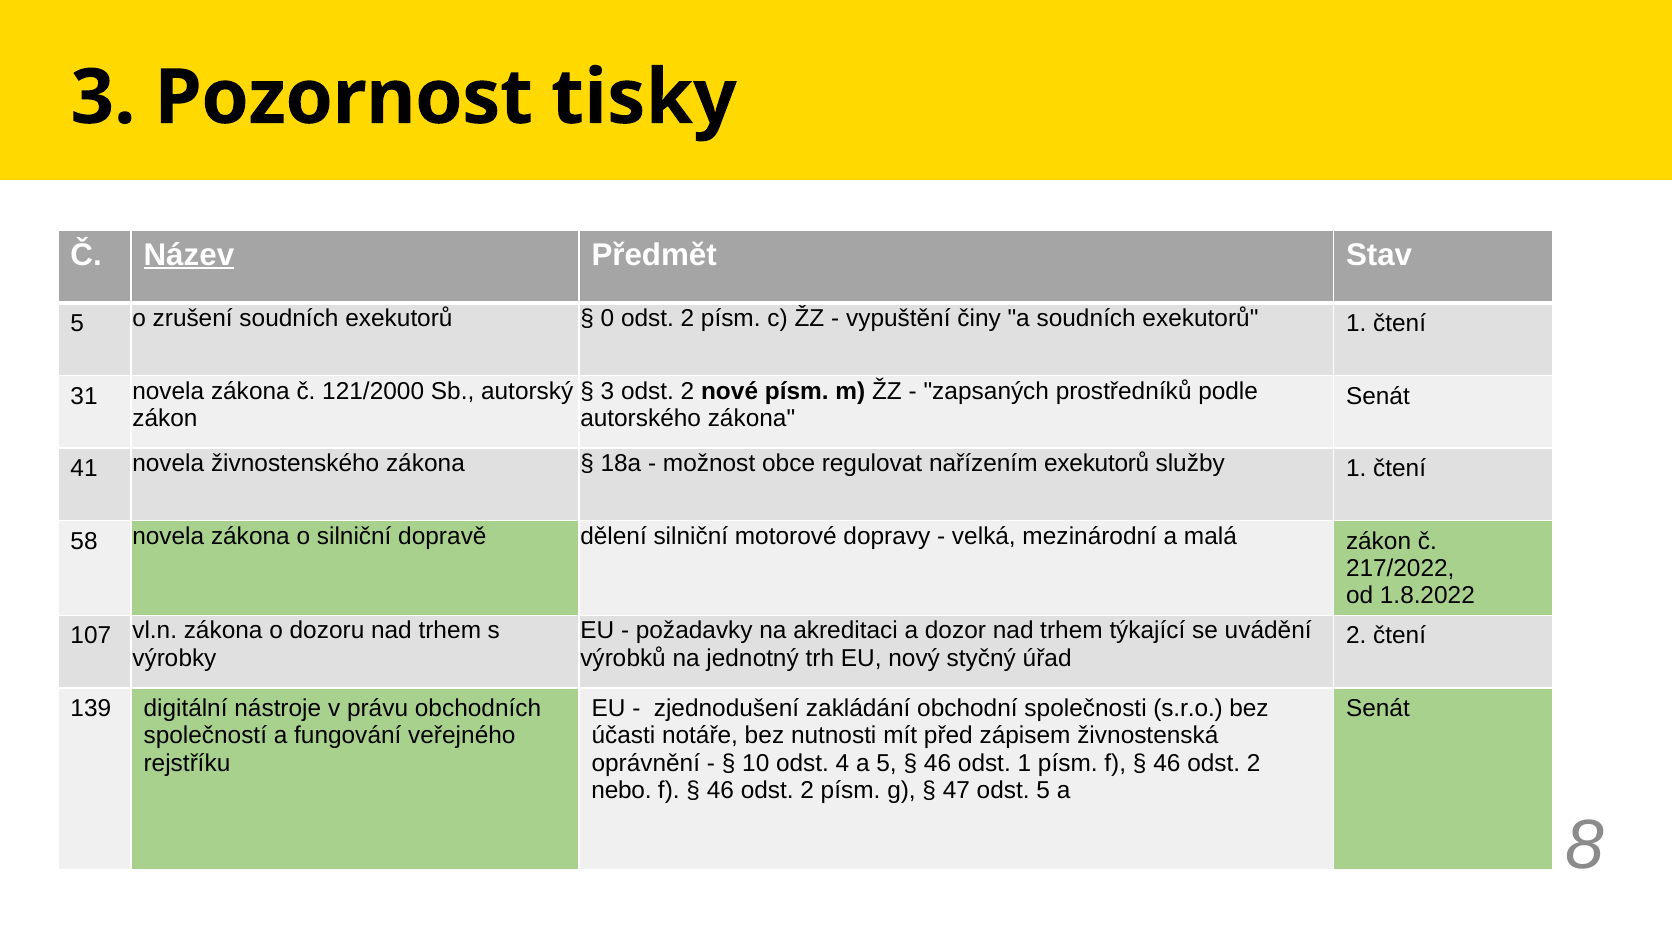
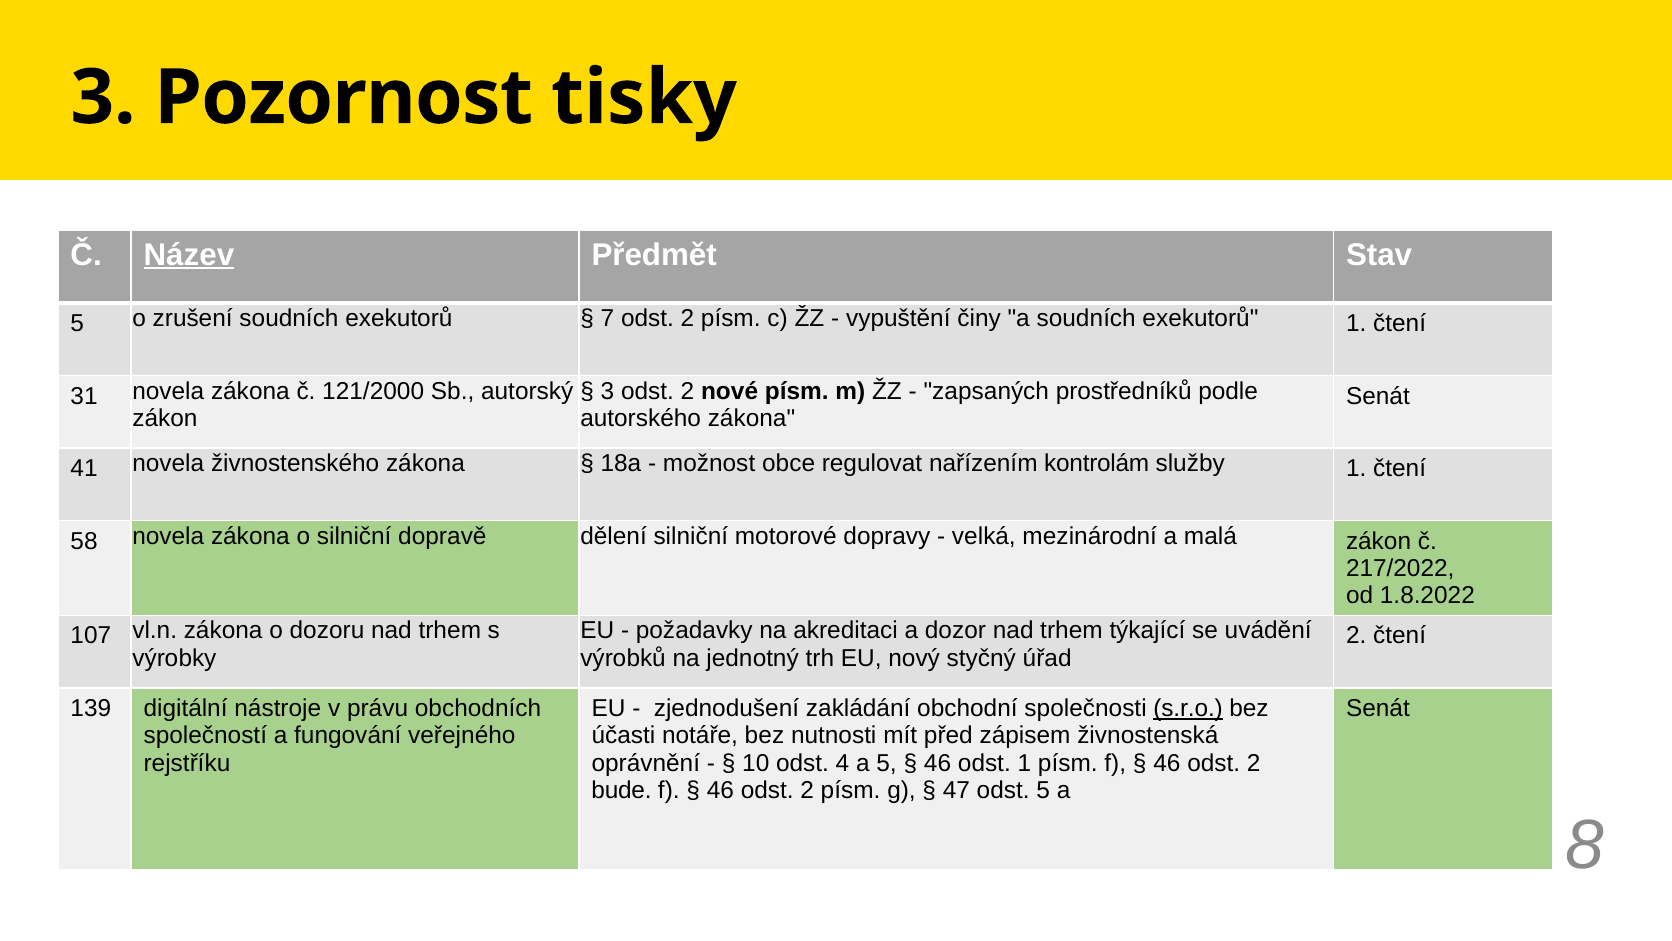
0: 0 -> 7
nařízením exekutorů: exekutorů -> kontrolám
s.r.o underline: none -> present
nebo: nebo -> bude
